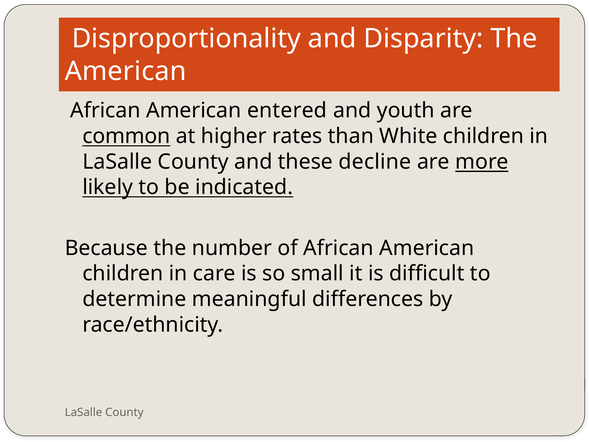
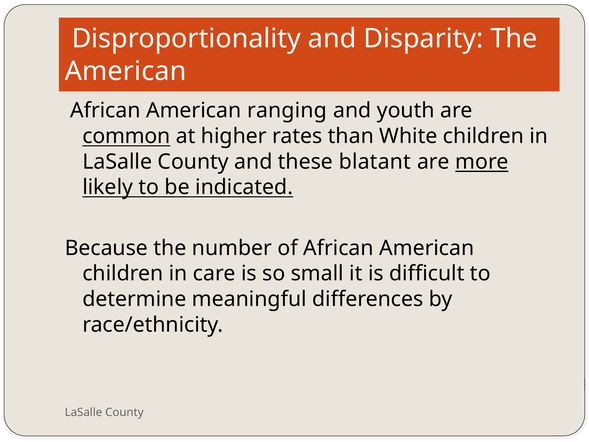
entered: entered -> ranging
decline: decline -> blatant
